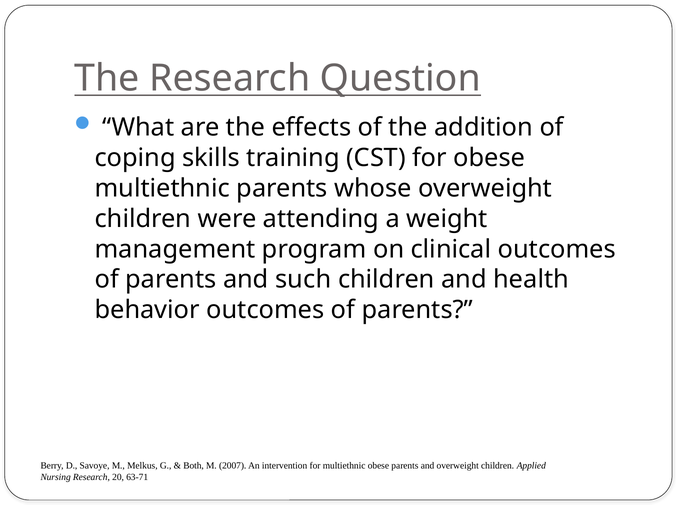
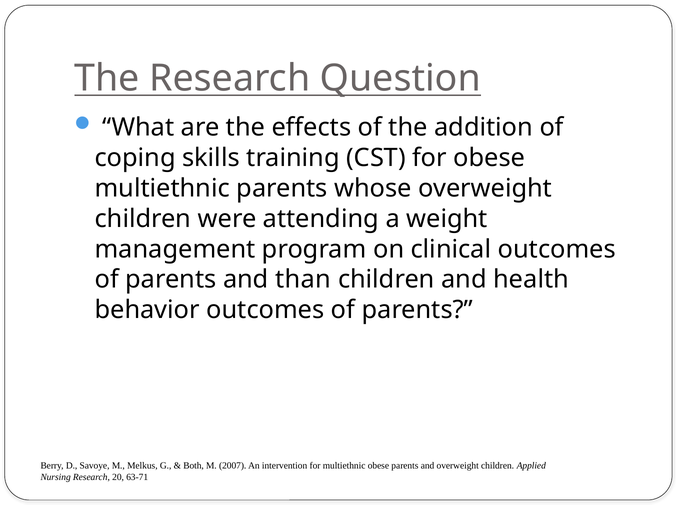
such: such -> than
